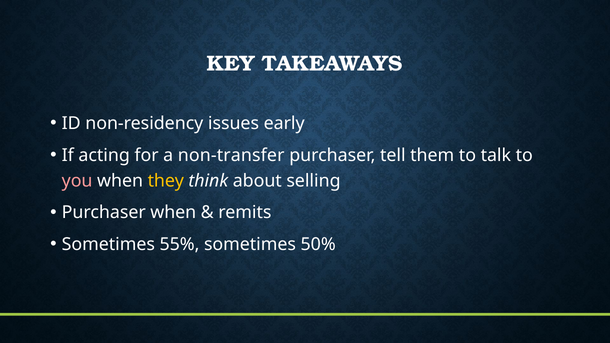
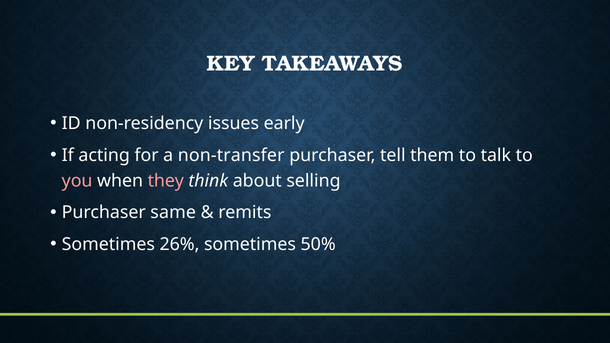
they colour: yellow -> pink
Purchaser when: when -> same
55%: 55% -> 26%
